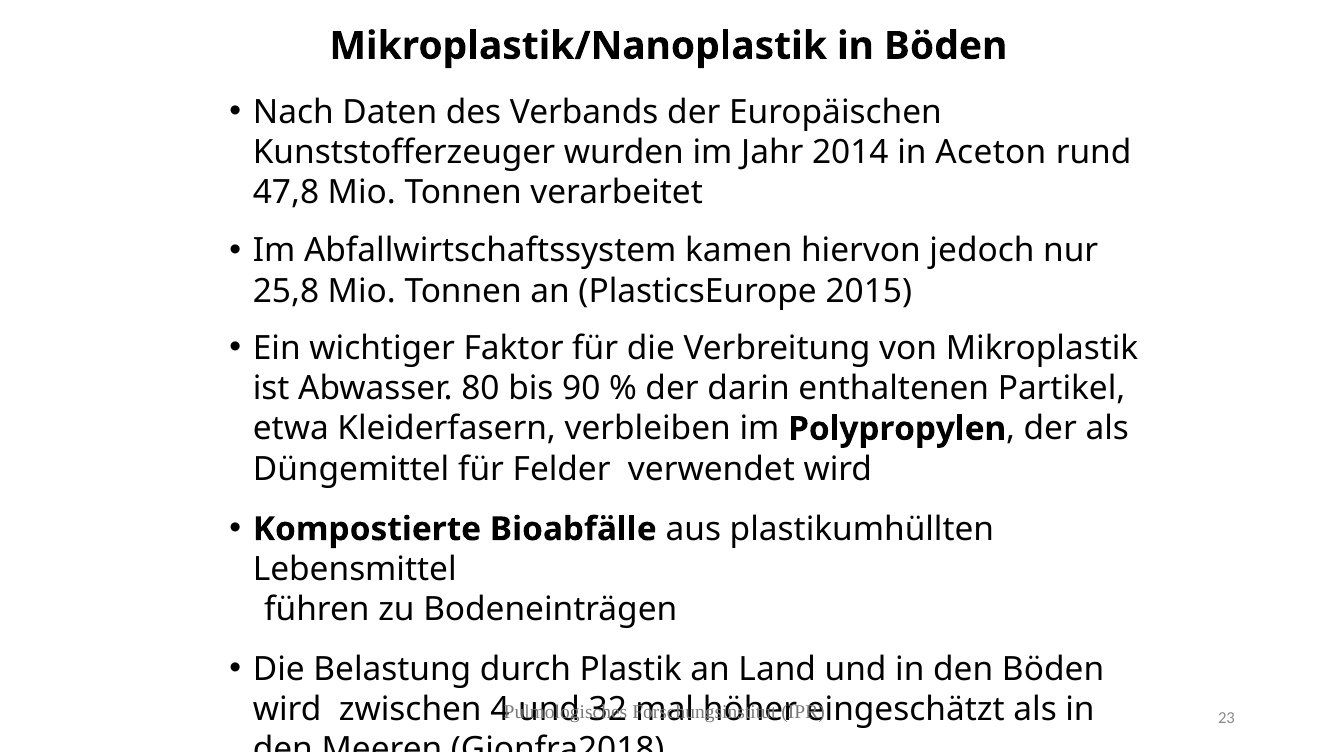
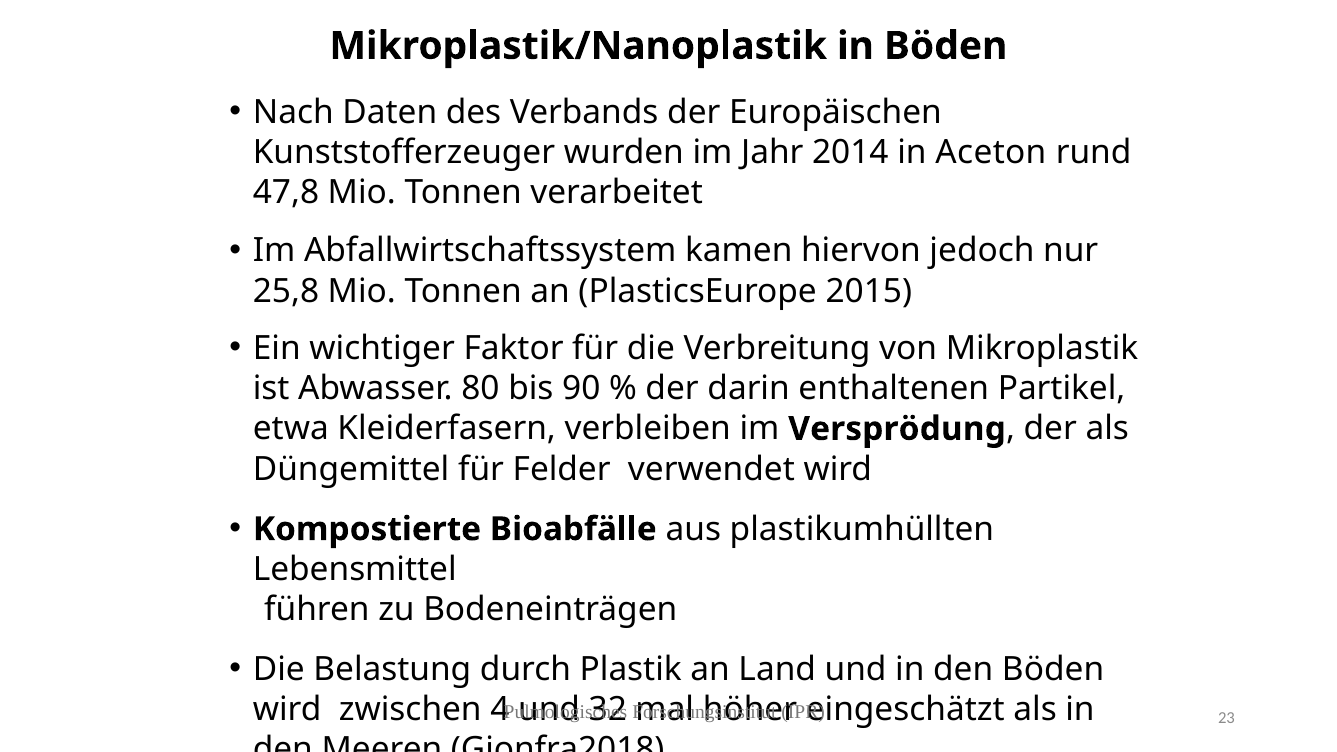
Polypropylen: Polypropylen -> Versprödung
